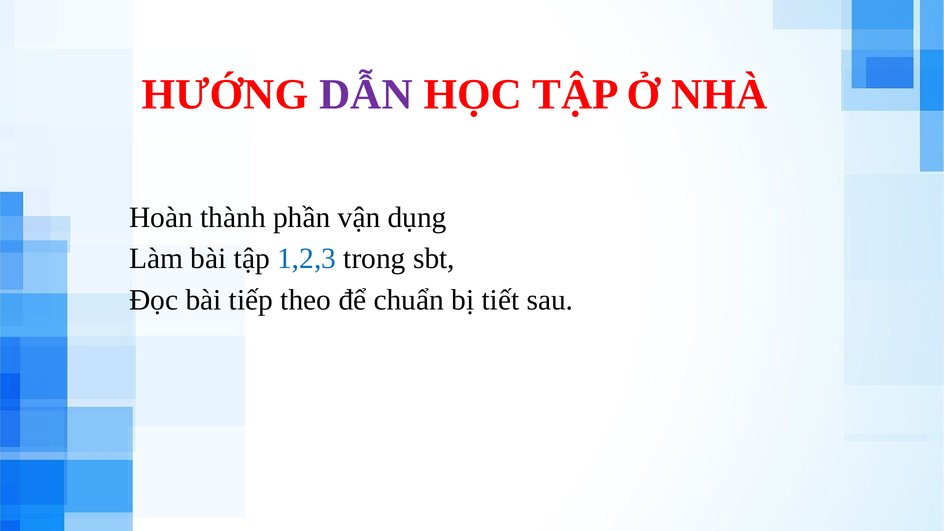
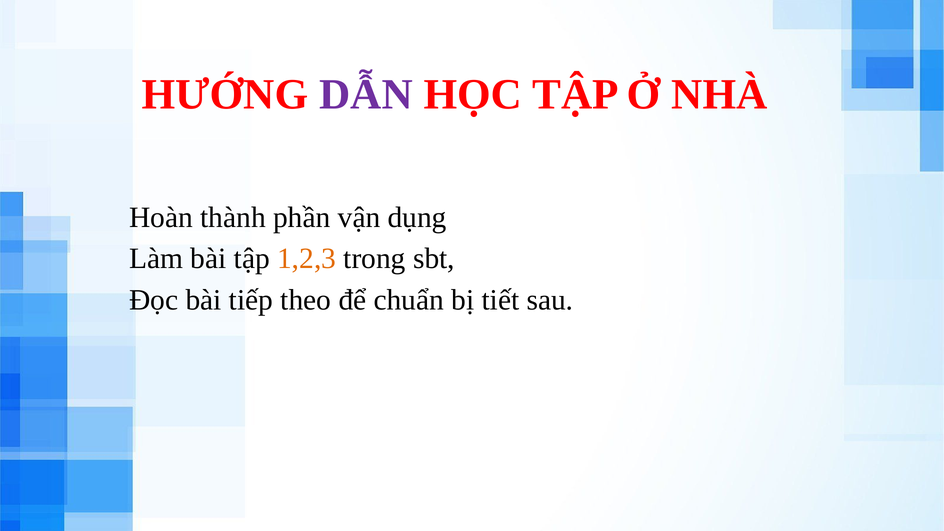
1,2,3 colour: blue -> orange
